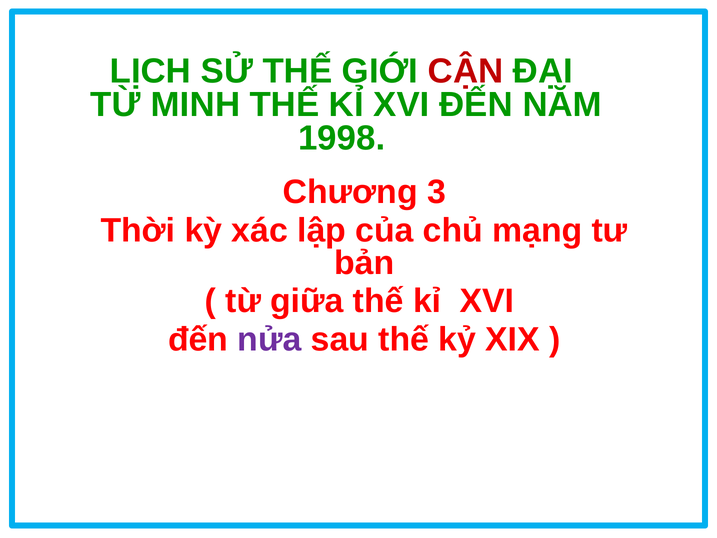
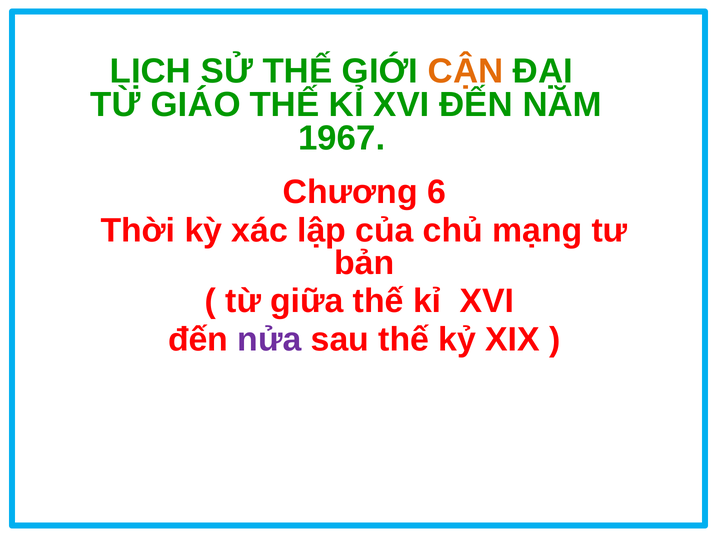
CẬN colour: red -> orange
MINH: MINH -> GIÁO
1998: 1998 -> 1967
3: 3 -> 6
